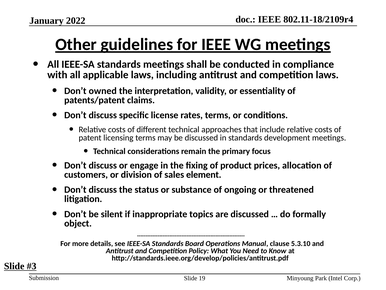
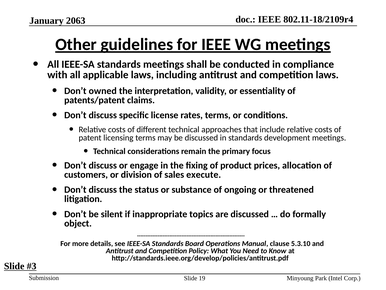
2022: 2022 -> 2063
element: element -> execute
